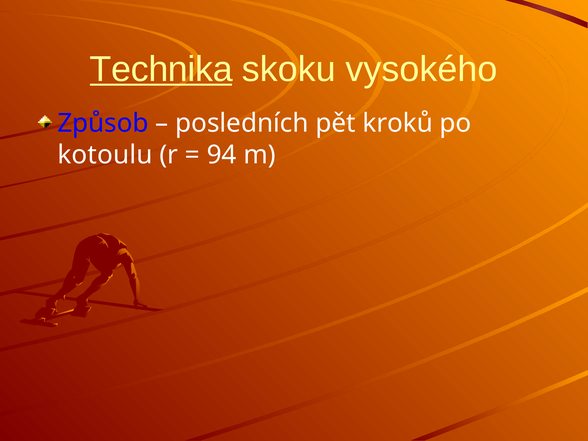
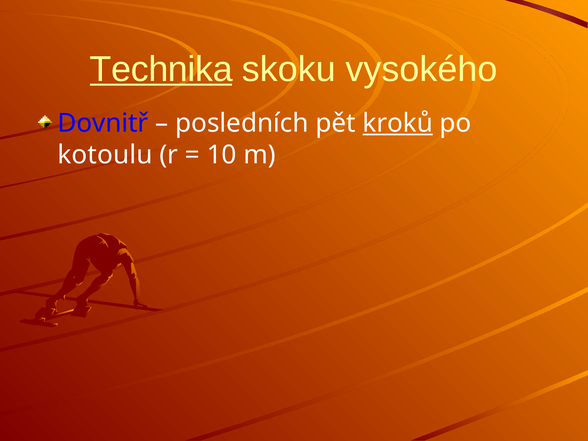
Způsob: Způsob -> Dovnitř
kroků underline: none -> present
94: 94 -> 10
